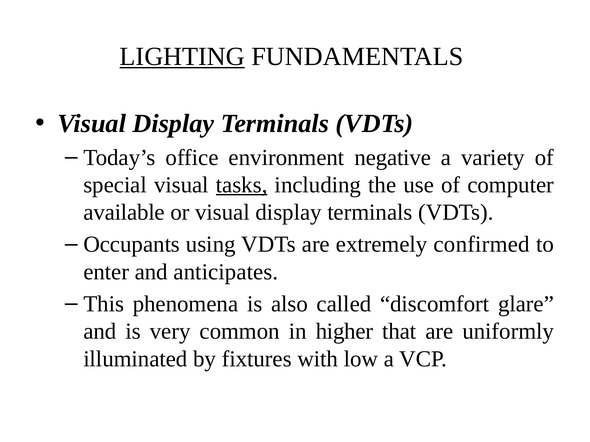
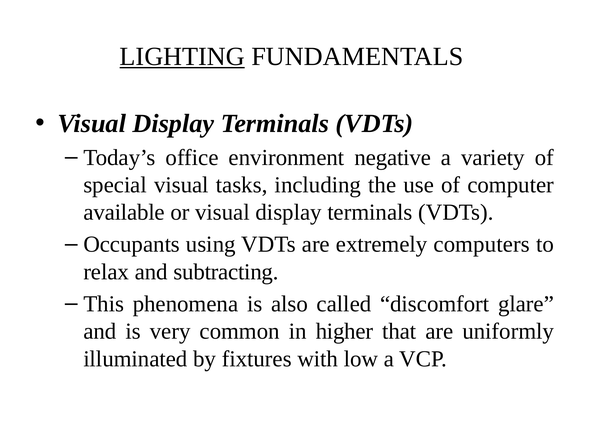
tasks underline: present -> none
confirmed: confirmed -> computers
enter: enter -> relax
anticipates: anticipates -> subtracting
